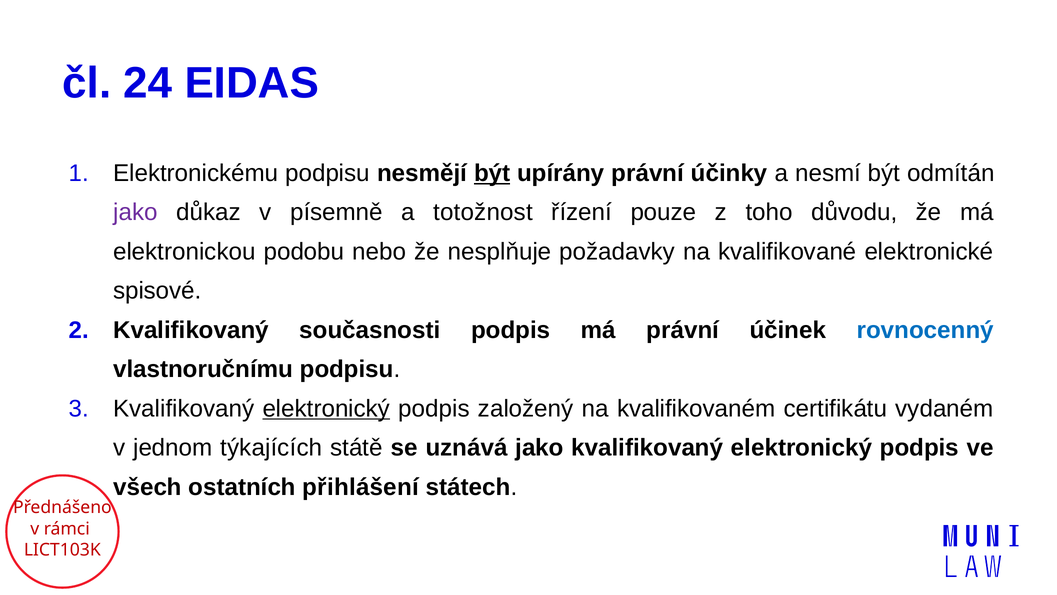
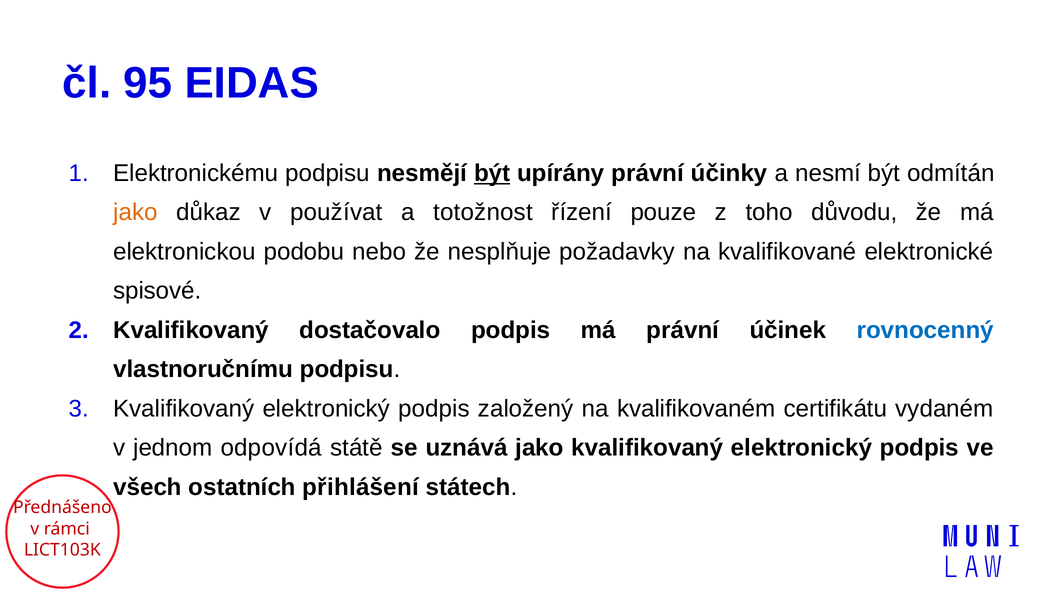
24: 24 -> 95
jako at (135, 212) colour: purple -> orange
písemně: písemně -> používat
současnosti: současnosti -> dostačovalo
elektronický at (326, 408) underline: present -> none
týkajících: týkajících -> odpovídá
